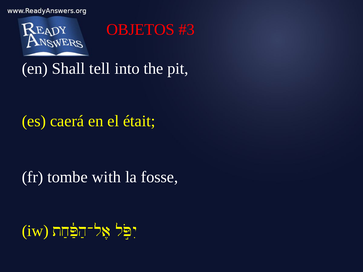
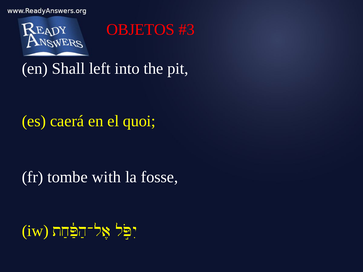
tell: tell -> left
était: était -> quoi
